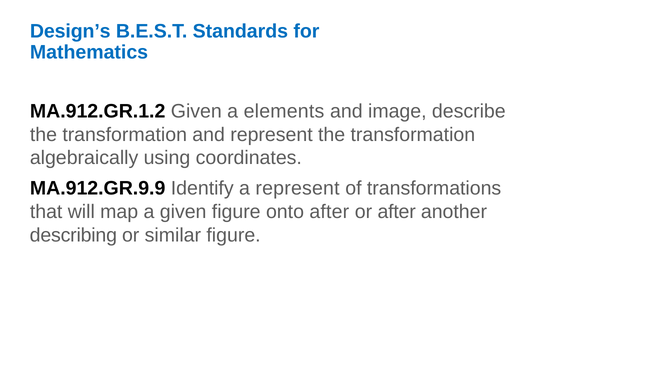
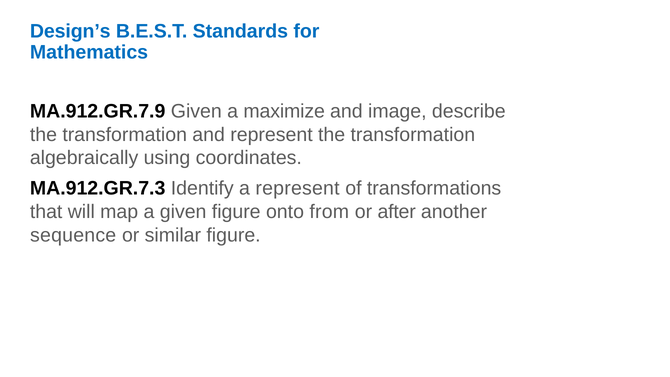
MA.912.GR.1.2: MA.912.GR.1.2 -> MA.912.GR.7.9
elements: elements -> maximize
MA.912.GR.9.9: MA.912.GR.9.9 -> MA.912.GR.7.3
onto after: after -> from
describing: describing -> sequence
